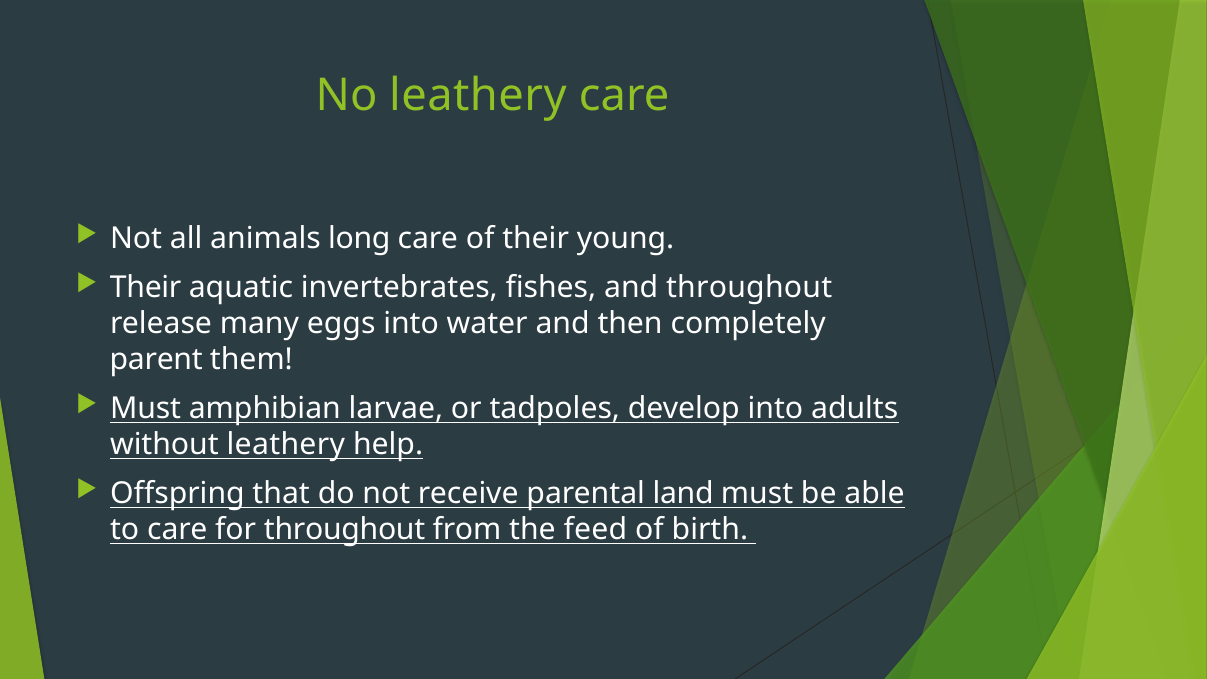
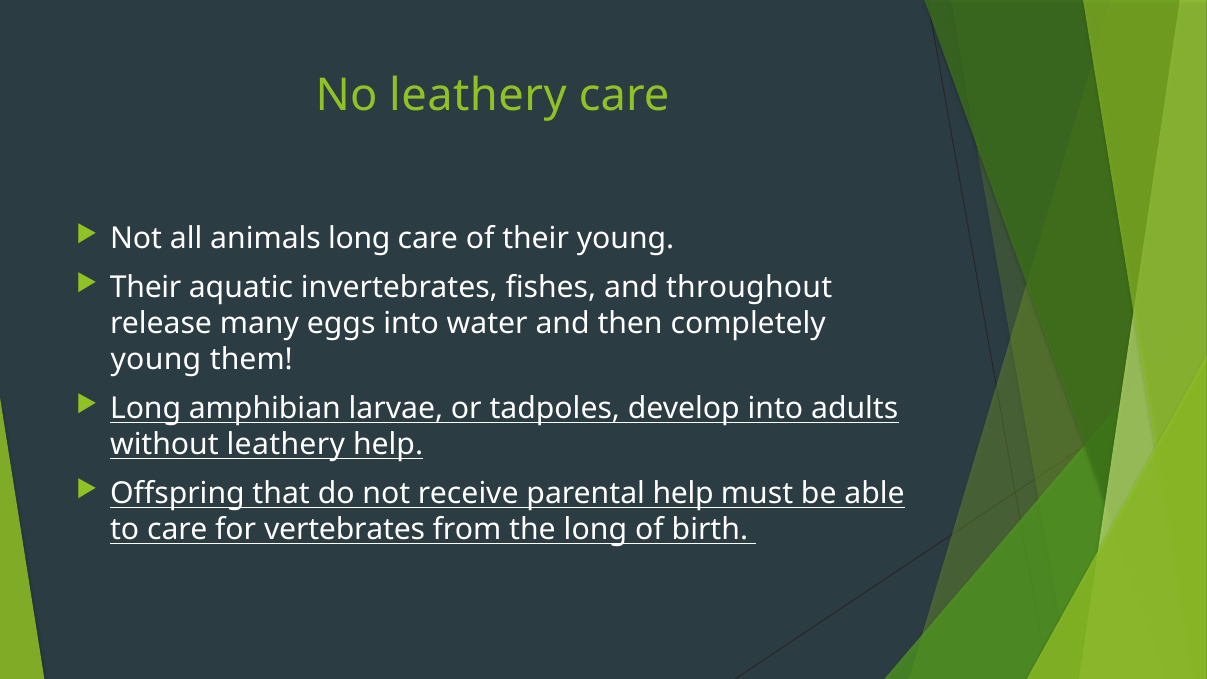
parent at (156, 360): parent -> young
Must at (146, 409): Must -> Long
parental land: land -> help
for throughout: throughout -> vertebrates
the feed: feed -> long
